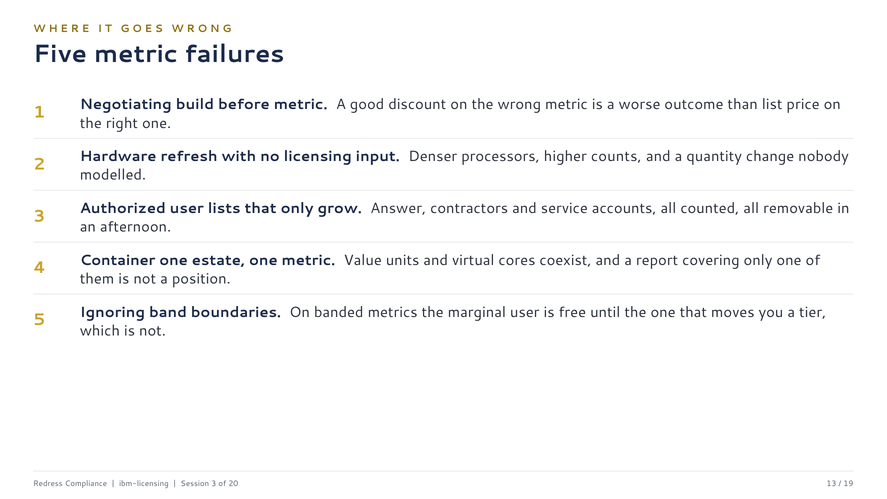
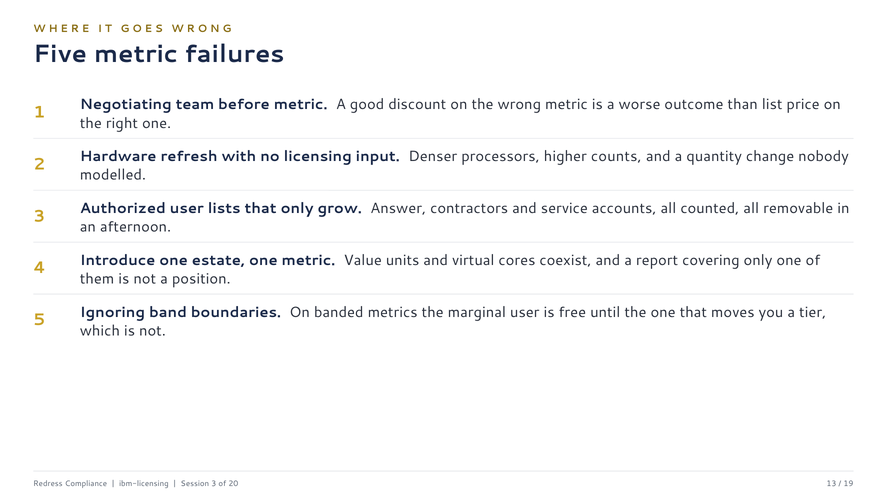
build: build -> team
Container: Container -> Introduce
